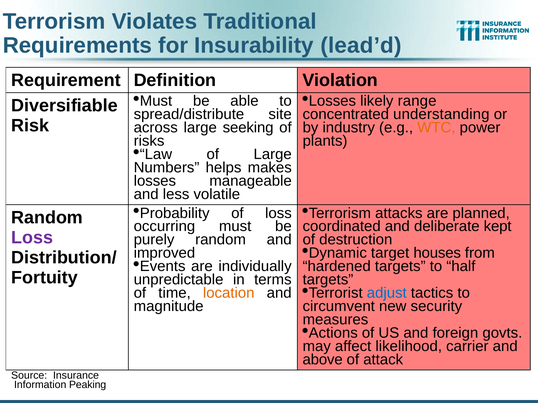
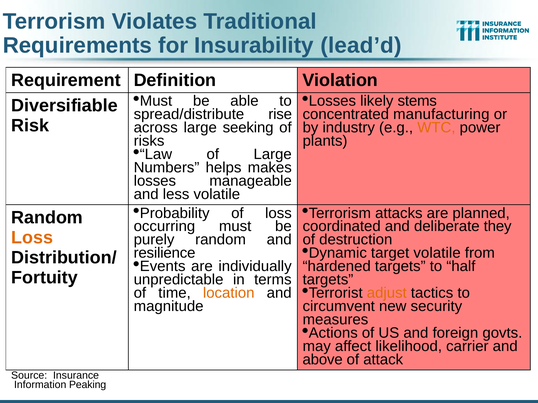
range: range -> stems
site: site -> rise
understanding: understanding -> manufacturing
kept: kept -> they
Loss at (32, 238) colour: purple -> orange
target houses: houses -> volatile
improved: improved -> resilience
adjust colour: blue -> orange
